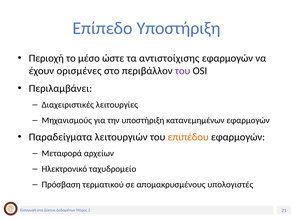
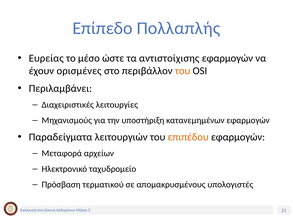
Επίπεδο Υποστήριξη: Υποστήριξη -> Πολλαπλής
Περιοχή: Περιοχή -> Ευρείας
του at (183, 71) colour: purple -> orange
